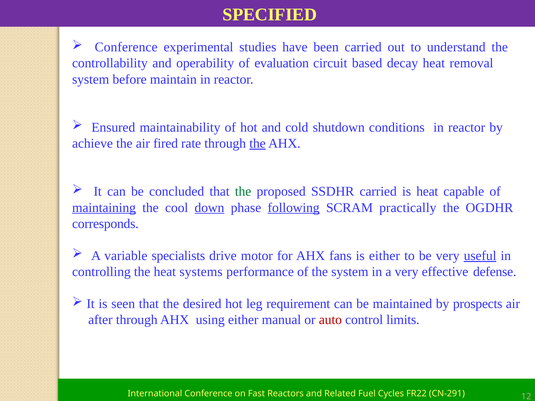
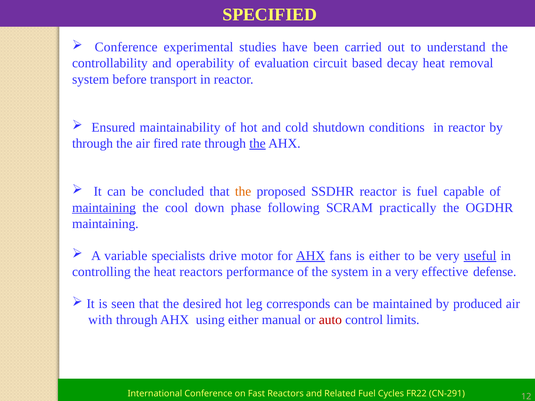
maintain: maintain -> transport
achieve at (93, 144): achieve -> through
the at (243, 192) colour: green -> orange
SSDHR carried: carried -> reactor
is heat: heat -> fuel
down underline: present -> none
following underline: present -> none
corresponds at (105, 224): corresponds -> maintaining
AHX at (311, 256) underline: none -> present
heat systems: systems -> reactors
requirement: requirement -> corresponds
prospects: prospects -> produced
after: after -> with
